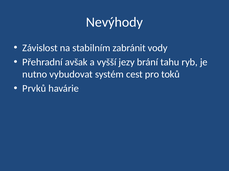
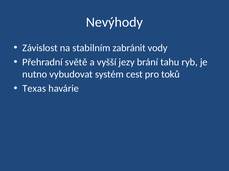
avšak: avšak -> světě
Prvků: Prvků -> Texas
